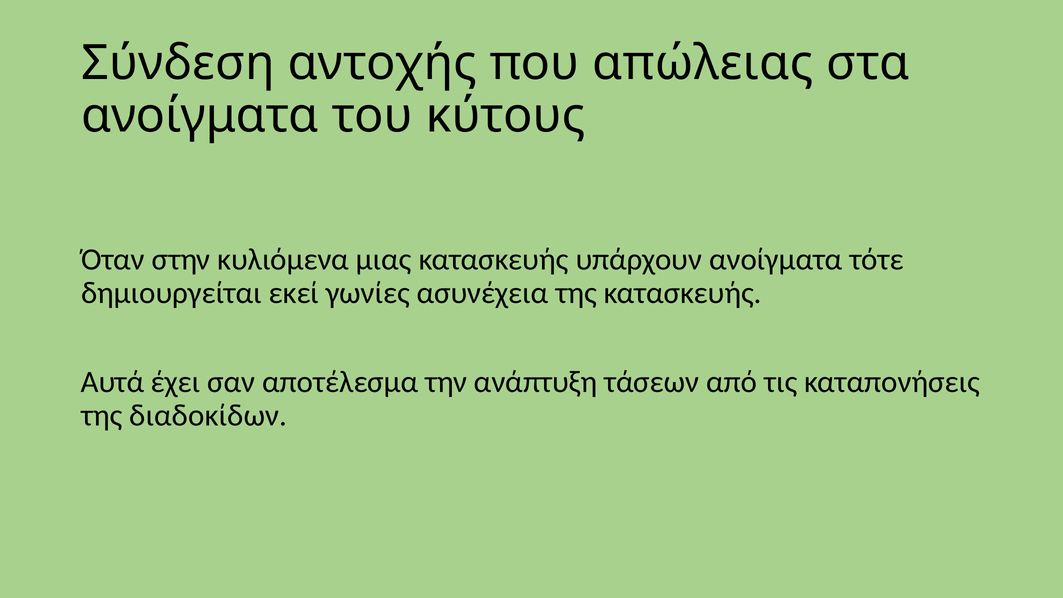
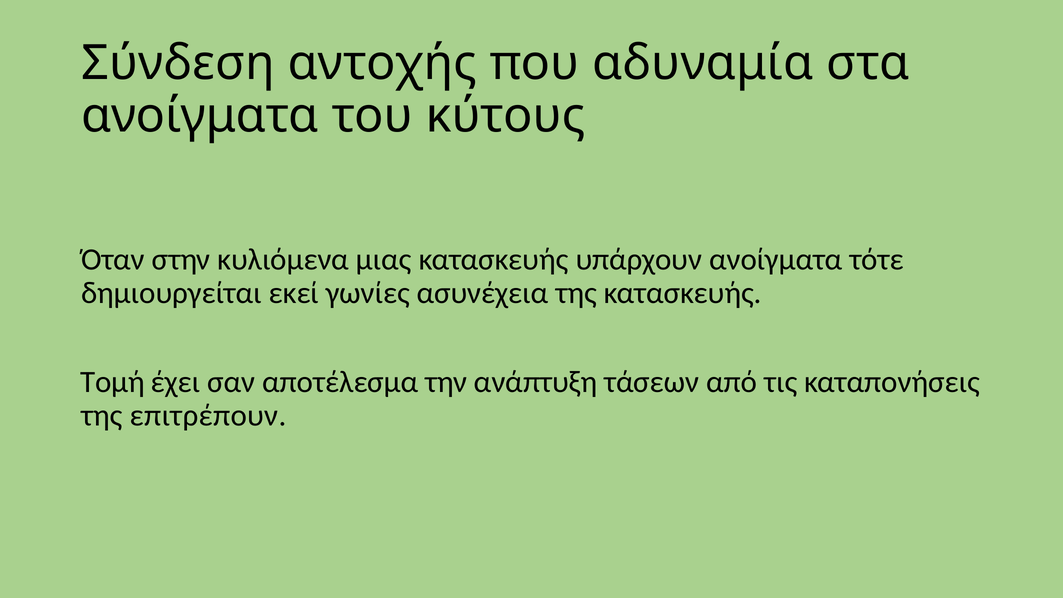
απώλειας: απώλειας -> αδυναμία
Αυτά: Αυτά -> Τομή
διαδοκίδων: διαδοκίδων -> επιτρέπουν
